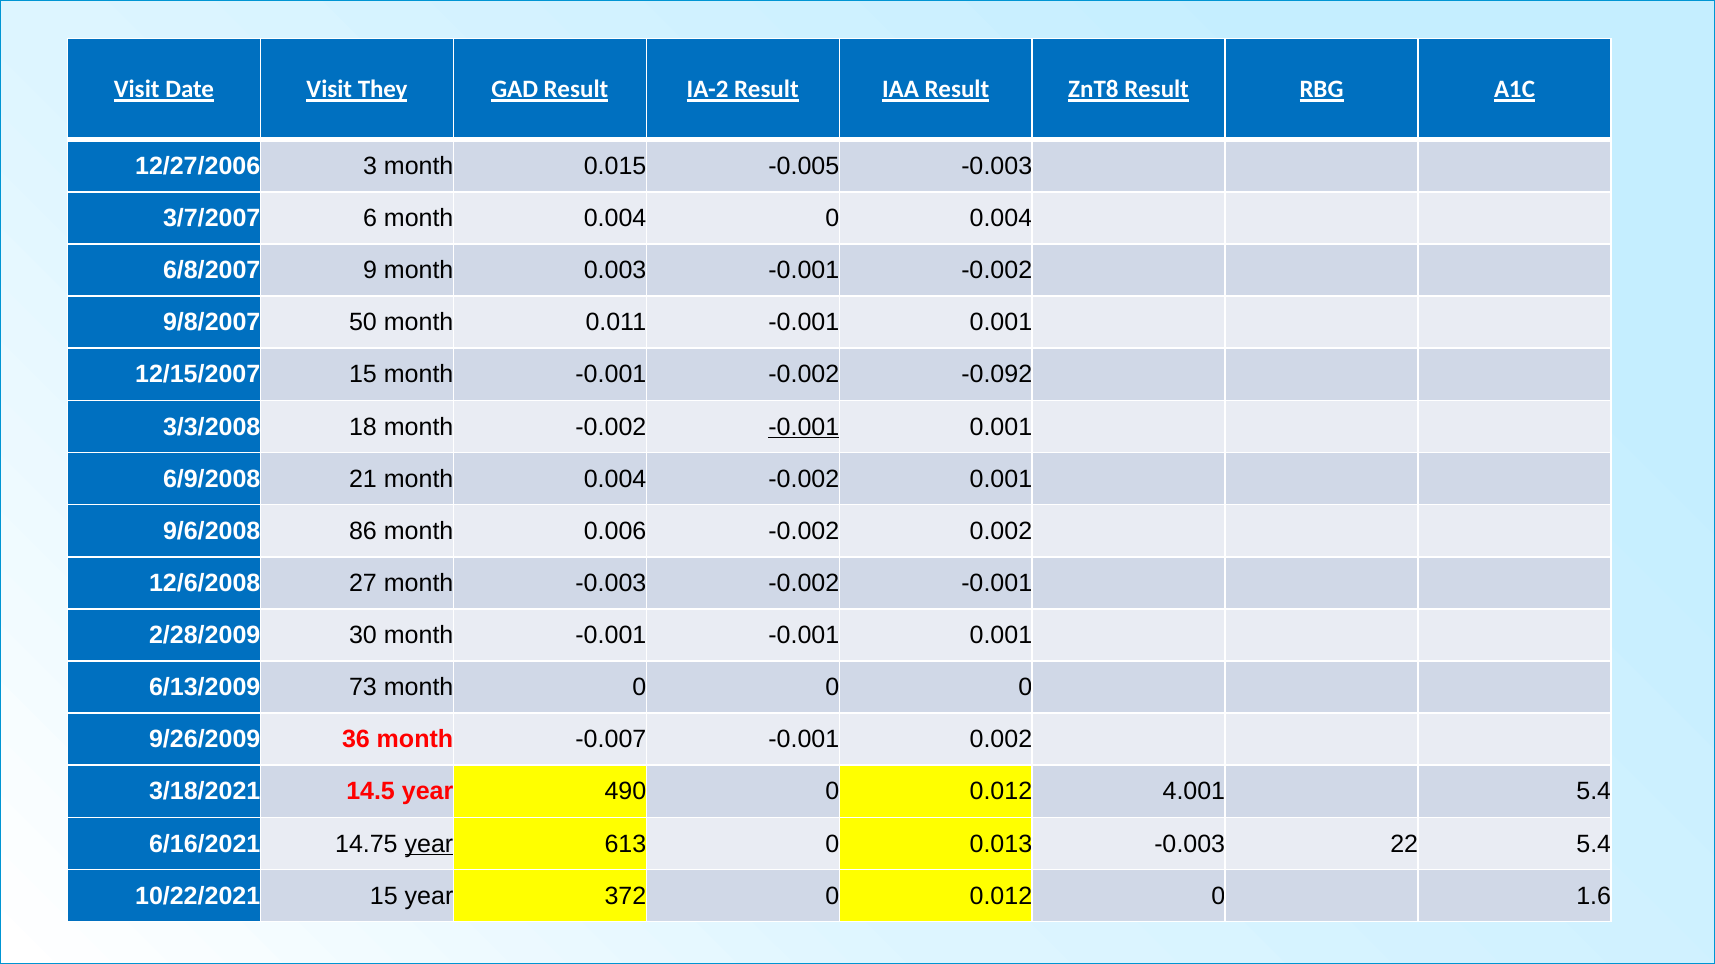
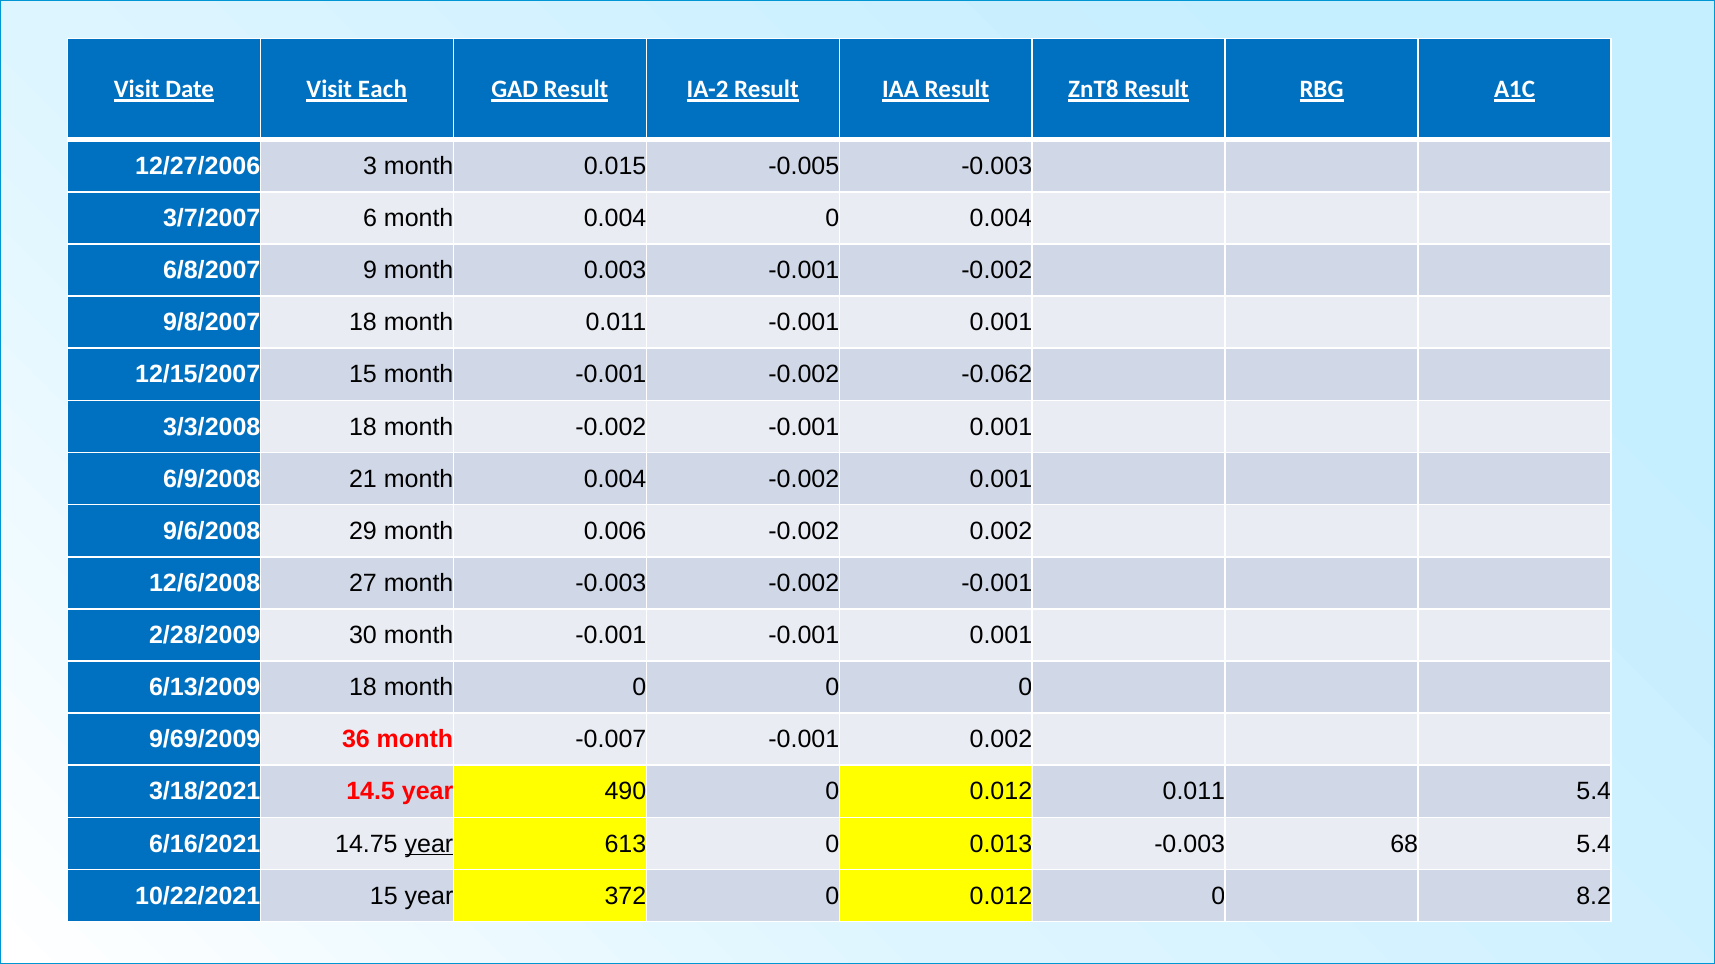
They: They -> Each
9/8/2007 50: 50 -> 18
-0.092: -0.092 -> -0.062
-0.001 at (804, 427) underline: present -> none
86: 86 -> 29
6/13/2009 73: 73 -> 18
9/26/2009: 9/26/2009 -> 9/69/2009
0.012 4.001: 4.001 -> 0.011
22: 22 -> 68
1.6: 1.6 -> 8.2
